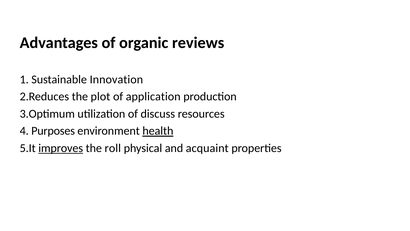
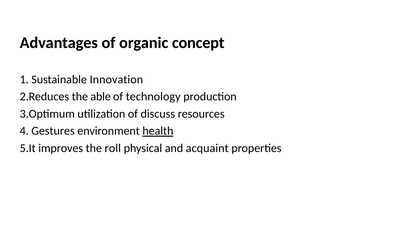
reviews: reviews -> concept
plot: plot -> able
application: application -> technology
Purposes: Purposes -> Gestures
improves underline: present -> none
